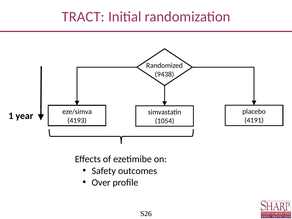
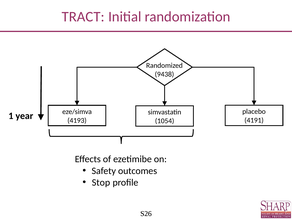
Over: Over -> Stop
